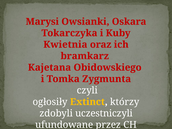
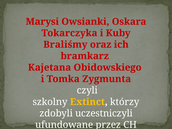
Kwietnia: Kwietnia -> Braliśmy
ogłosiły: ogłosiły -> szkolny
